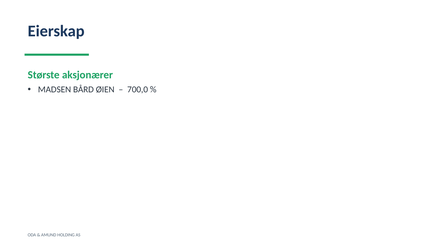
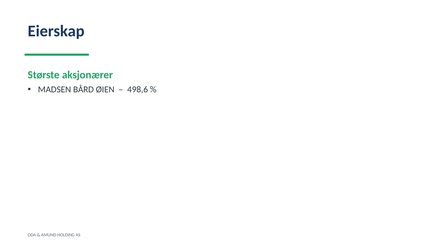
700,0: 700,0 -> 498,6
